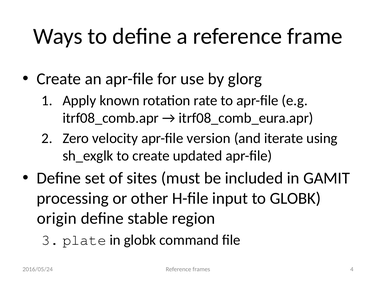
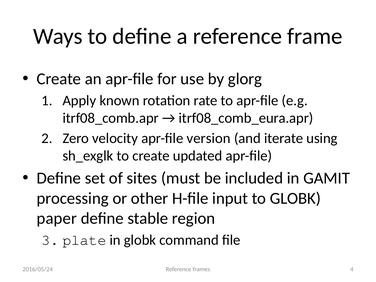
origin: origin -> paper
